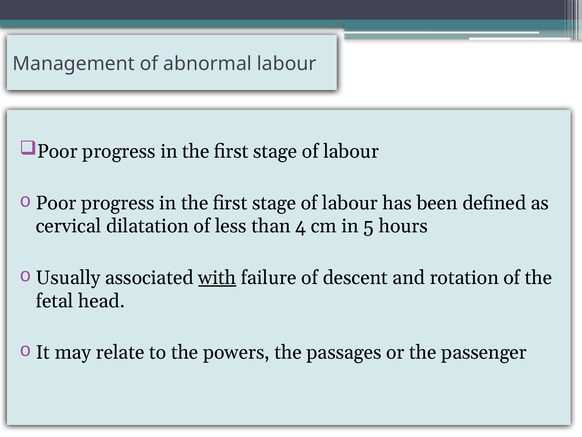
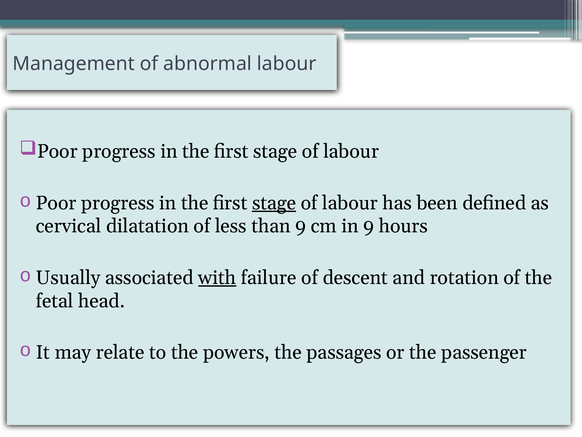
stage at (274, 203) underline: none -> present
than 4: 4 -> 9
in 5: 5 -> 9
